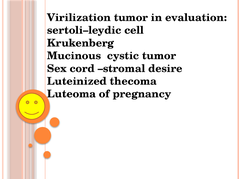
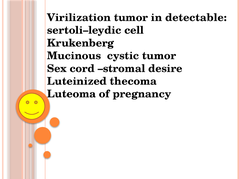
evaluation: evaluation -> detectable
